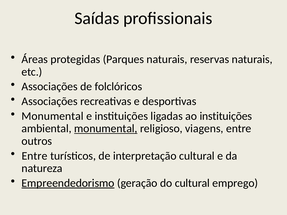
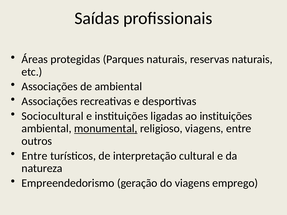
de folclóricos: folclóricos -> ambiental
Monumental at (53, 116): Monumental -> Sociocultural
Empreendedorismo underline: present -> none
do cultural: cultural -> viagens
